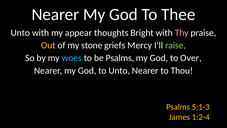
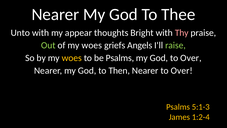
Out colour: yellow -> light green
of my stone: stone -> woes
Mercy: Mercy -> Angels
woes at (72, 58) colour: light blue -> yellow
to Unto: Unto -> Then
Nearer to Thou: Thou -> Over
